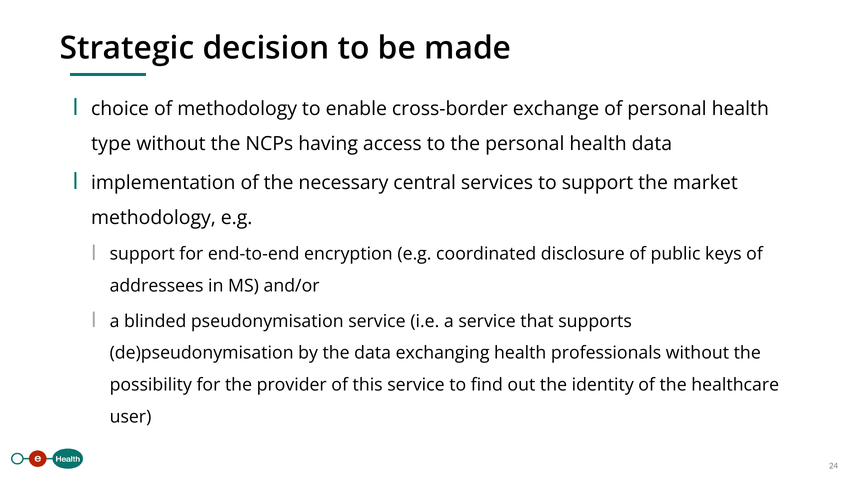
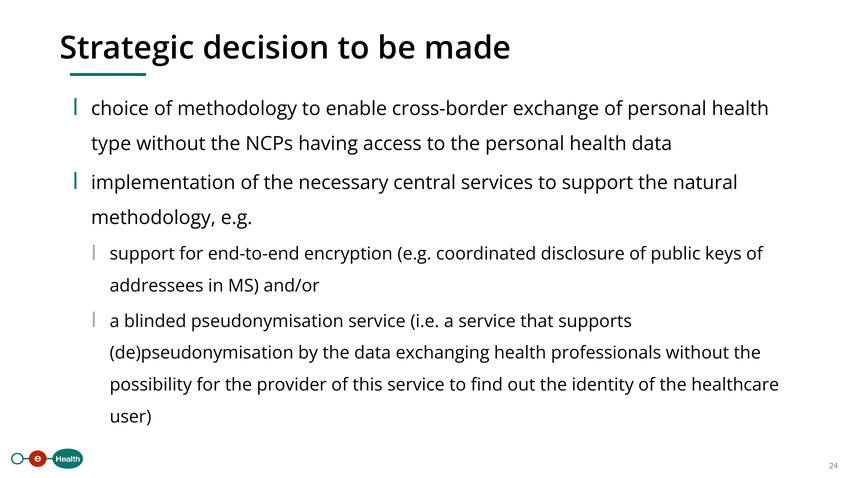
market: market -> natural
